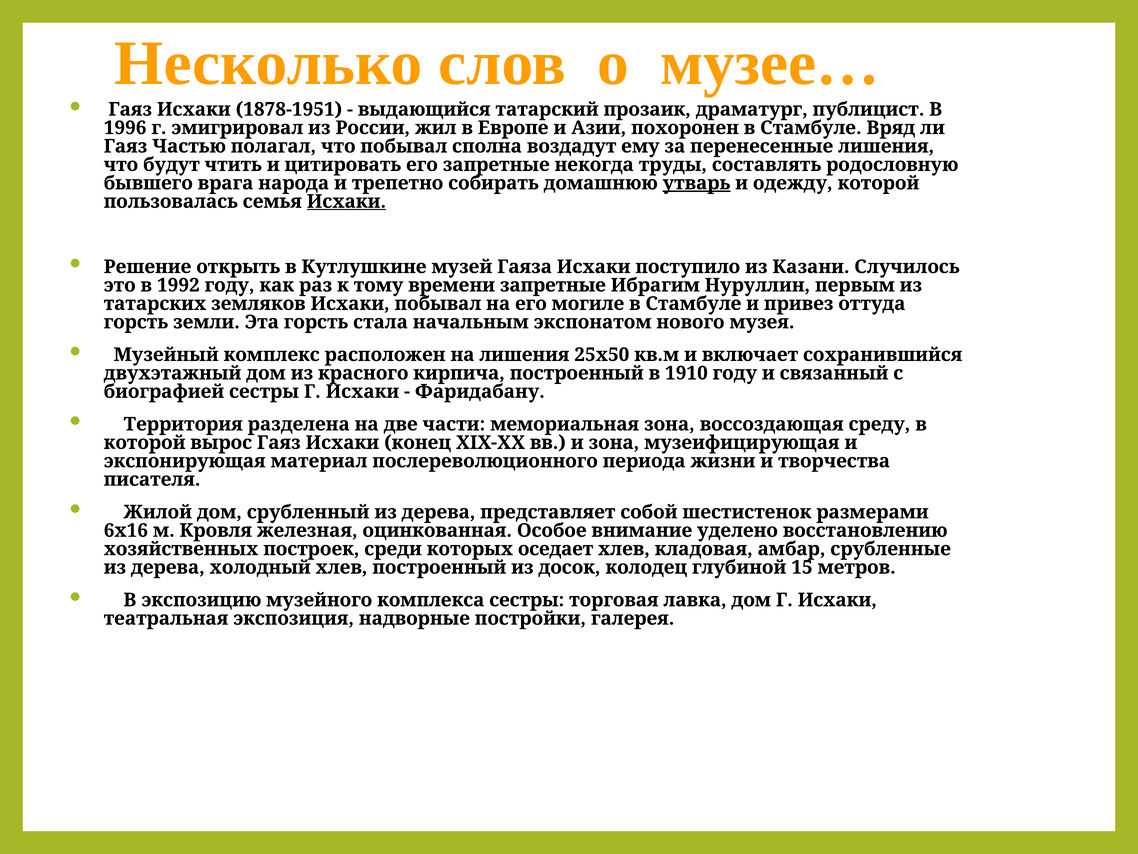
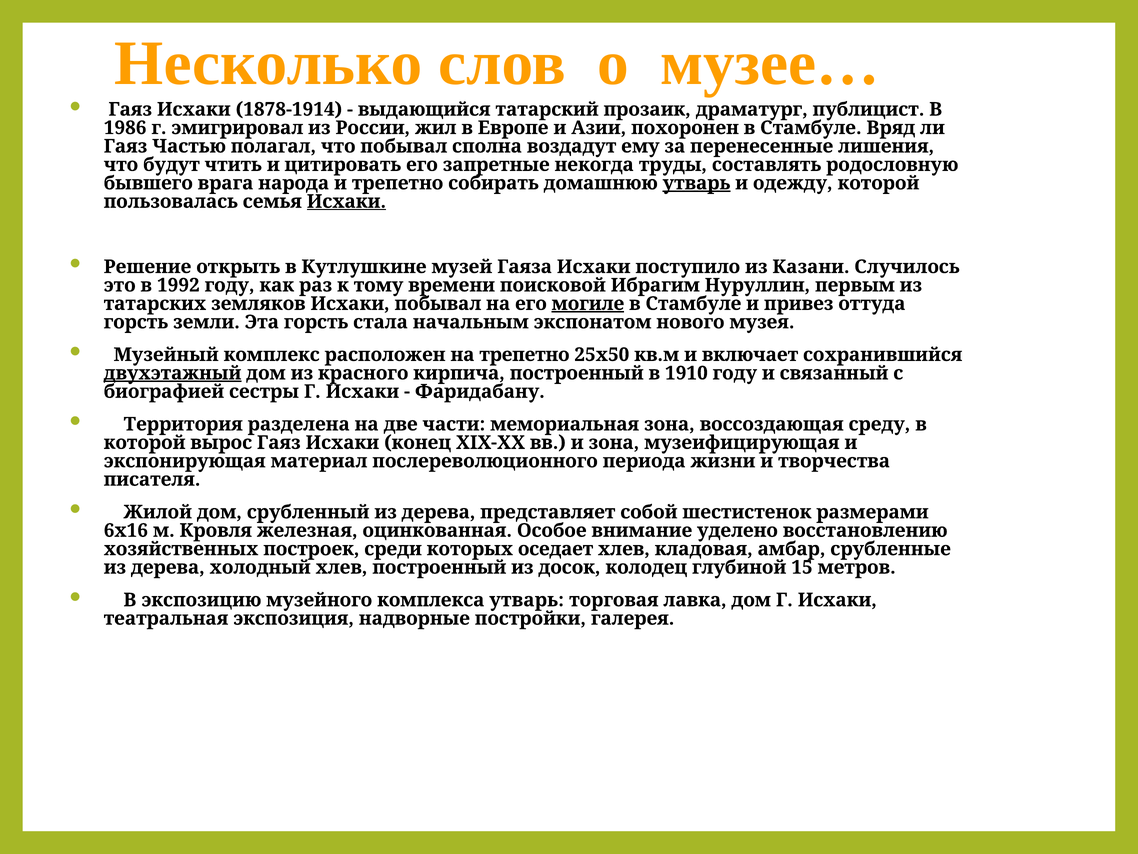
1878-1951: 1878-1951 -> 1878-1914
1996: 1996 -> 1986
времени запретные: запретные -> поисковой
могиле underline: none -> present
на лишения: лишения -> трепетно
двухэтажный underline: none -> present
комплекса сестры: сестры -> утварь
